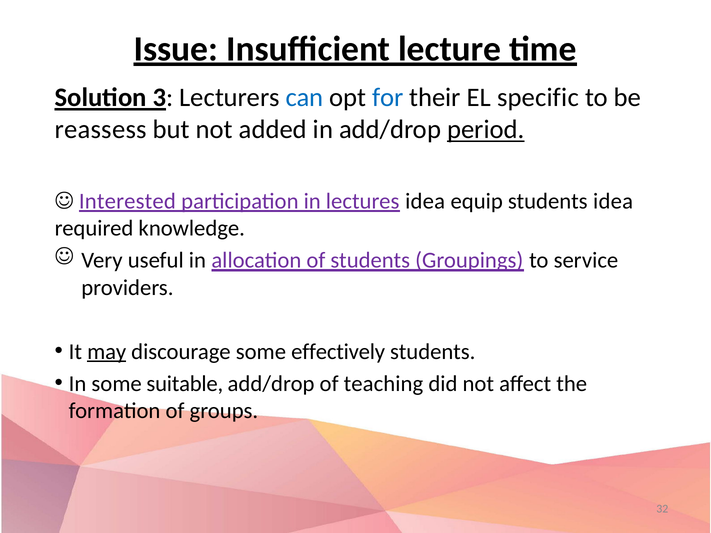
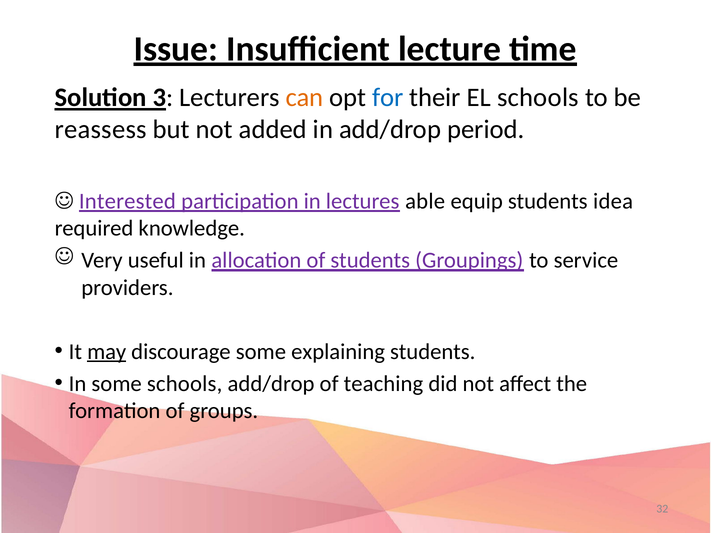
can colour: blue -> orange
EL specific: specific -> schools
period underline: present -> none
lectures idea: idea -> able
effectively: effectively -> explaining
some suitable: suitable -> schools
